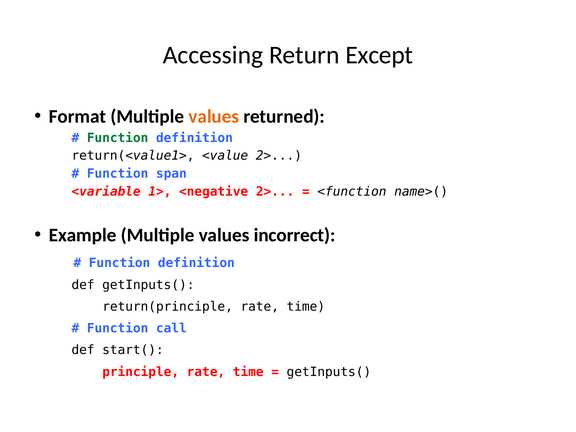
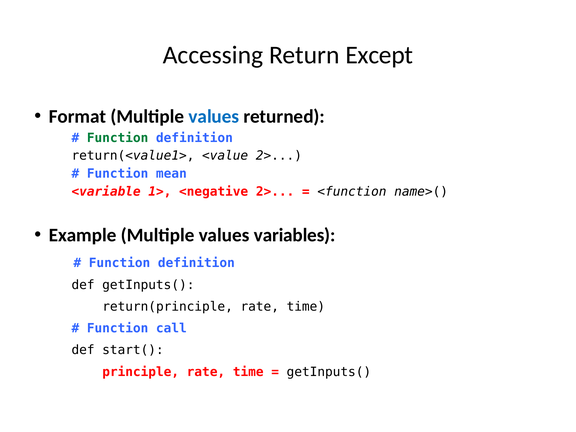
values at (214, 117) colour: orange -> blue
span: span -> mean
incorrect: incorrect -> variables
